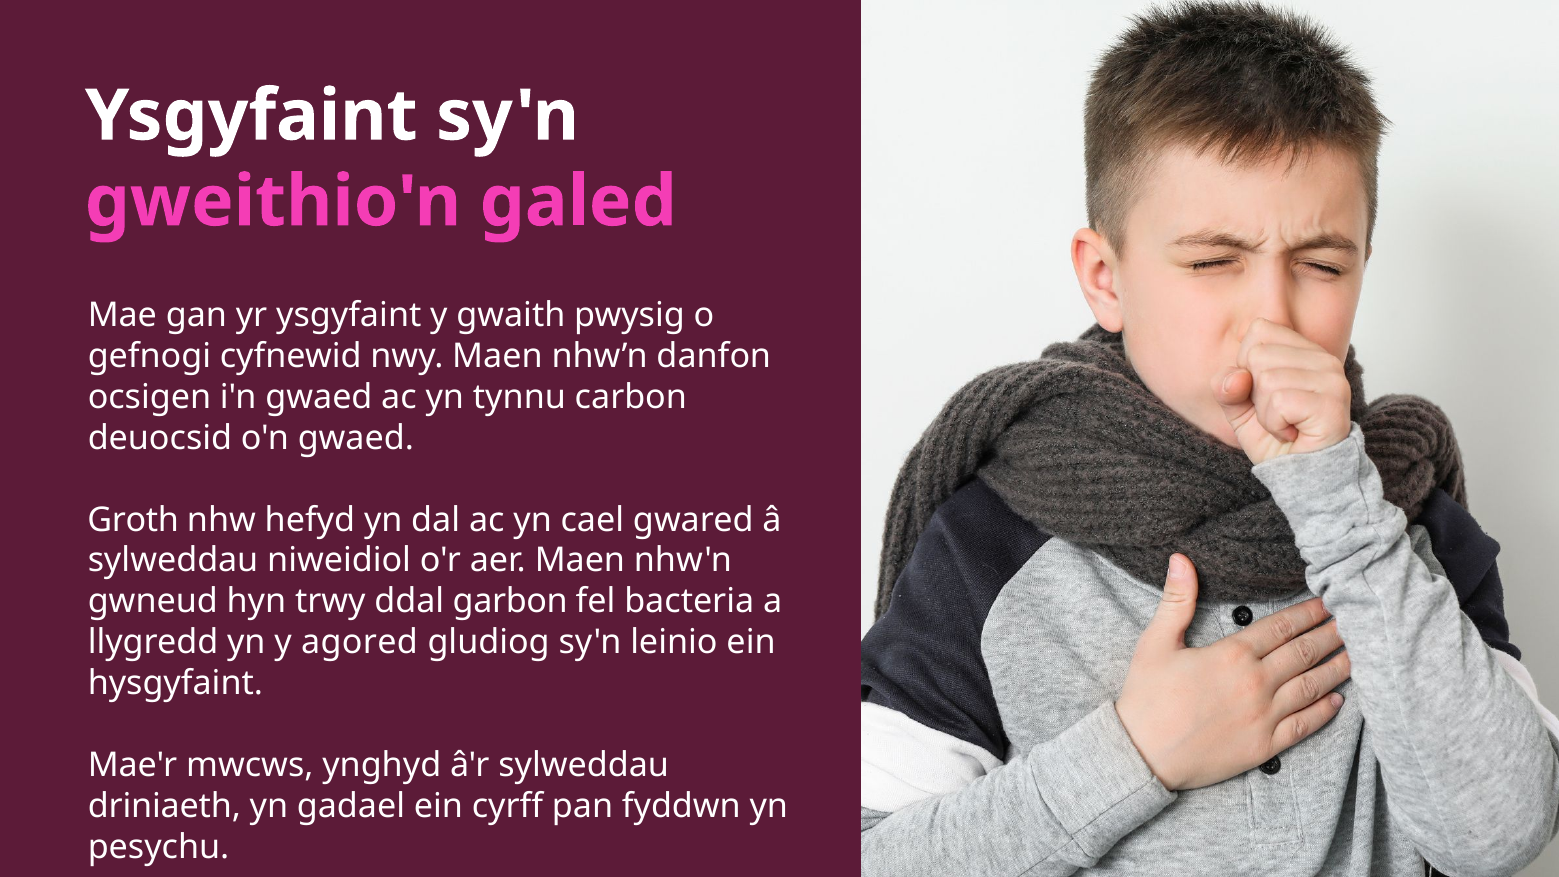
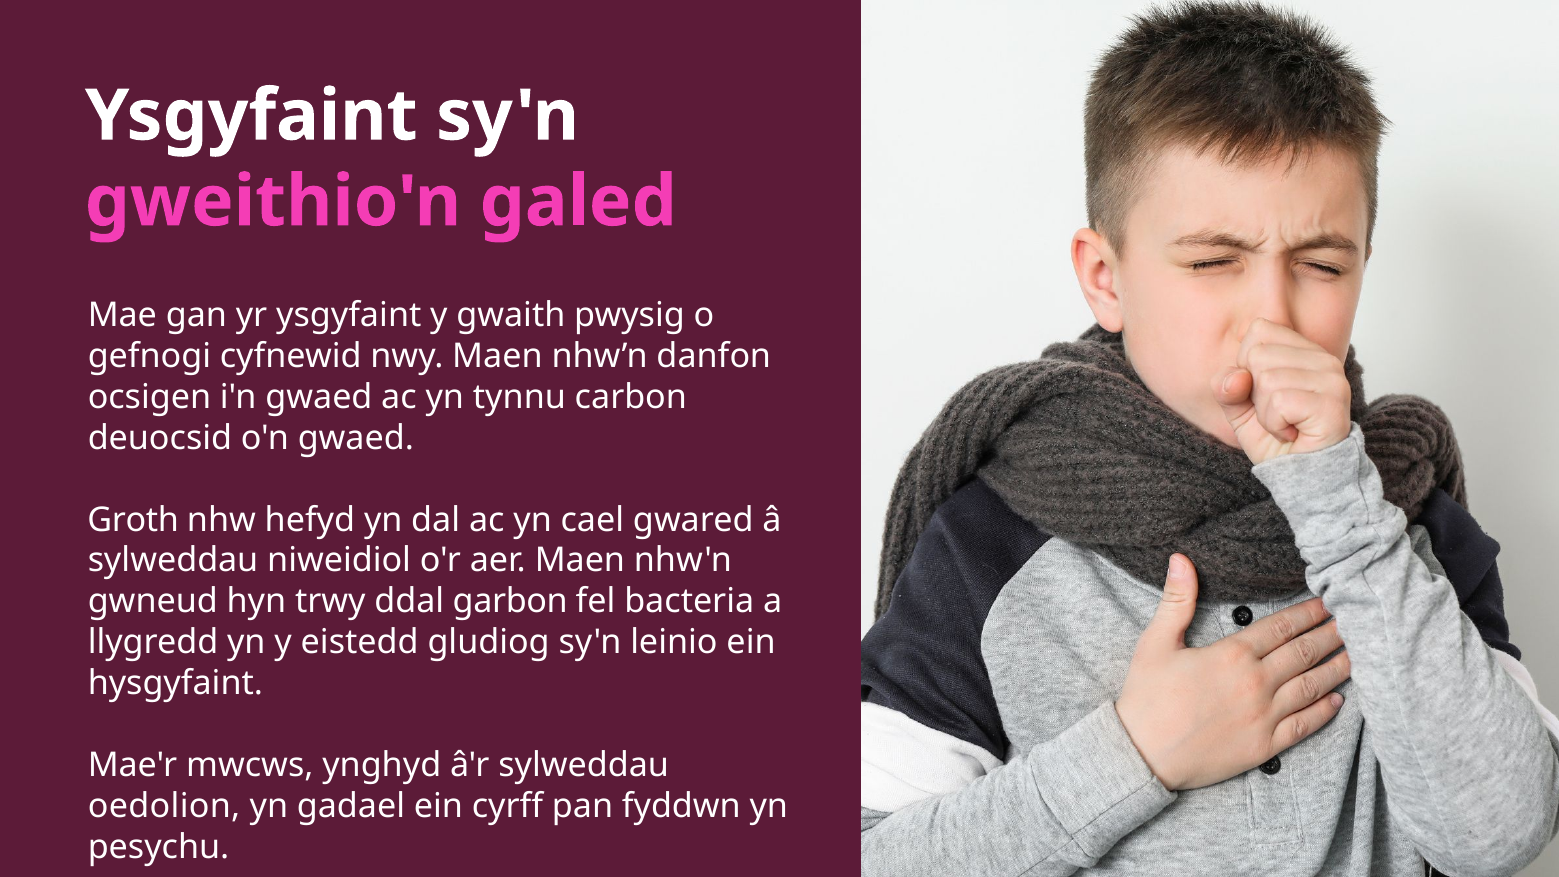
agored: agored -> eistedd
driniaeth: driniaeth -> oedolion
